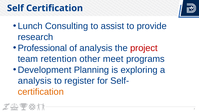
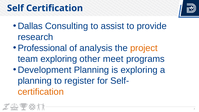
Lunch: Lunch -> Dallas
project colour: red -> orange
team retention: retention -> exploring
analysis at (35, 81): analysis -> planning
